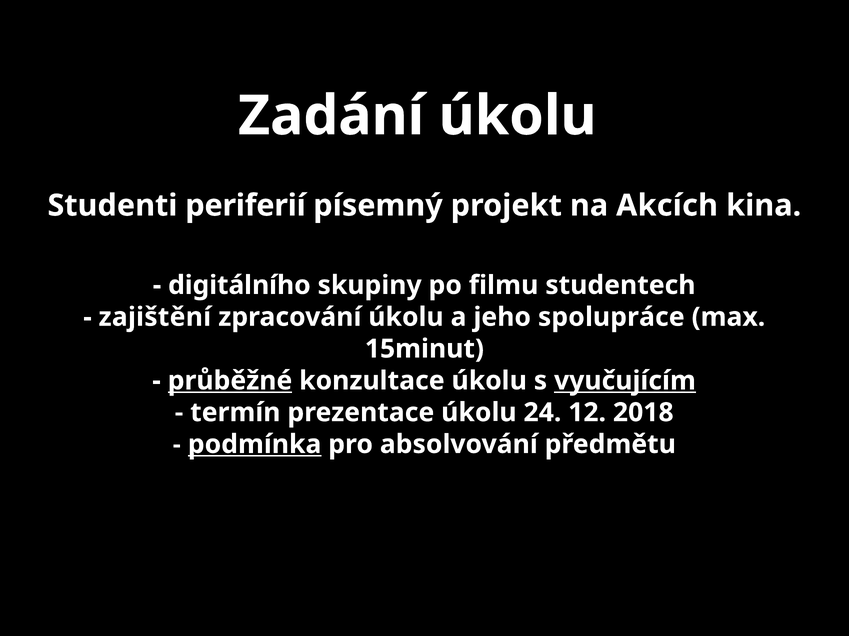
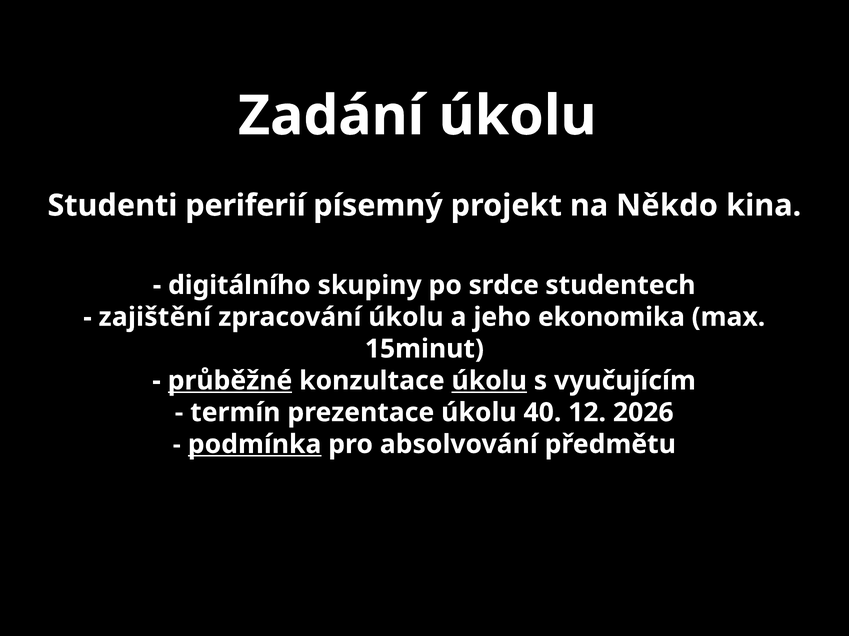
Akcích: Akcích -> Někdo
filmu: filmu -> srdce
spolupráce: spolupráce -> ekonomika
úkolu at (489, 381) underline: none -> present
vyučujícím underline: present -> none
24: 24 -> 40
2018: 2018 -> 2026
